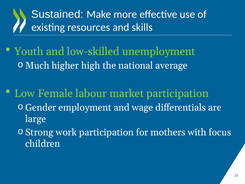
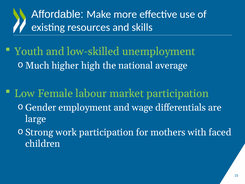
Sustained: Sustained -> Affordable
focus: focus -> faced
